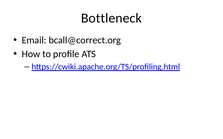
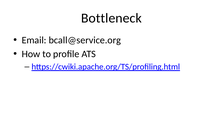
bcall@correct.org: bcall@correct.org -> bcall@service.org
